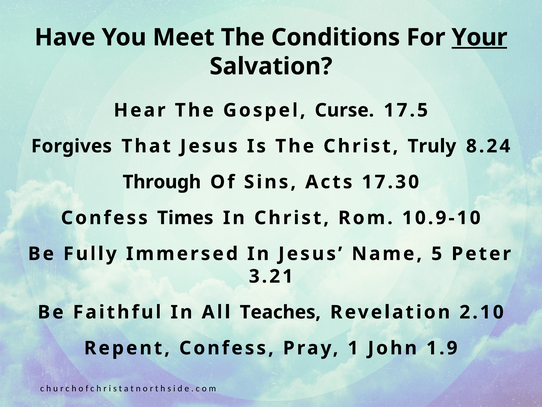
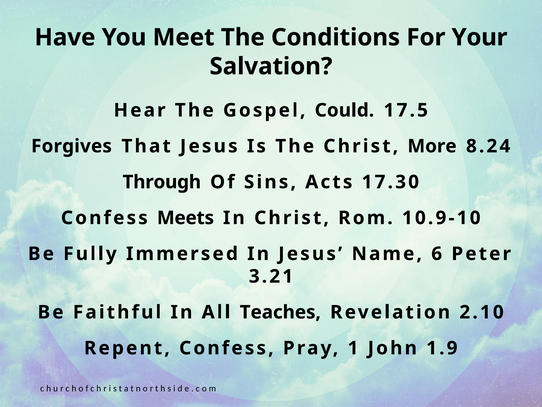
Your underline: present -> none
Curse: Curse -> Could
Truly: Truly -> More
Times: Times -> Meets
5: 5 -> 6
